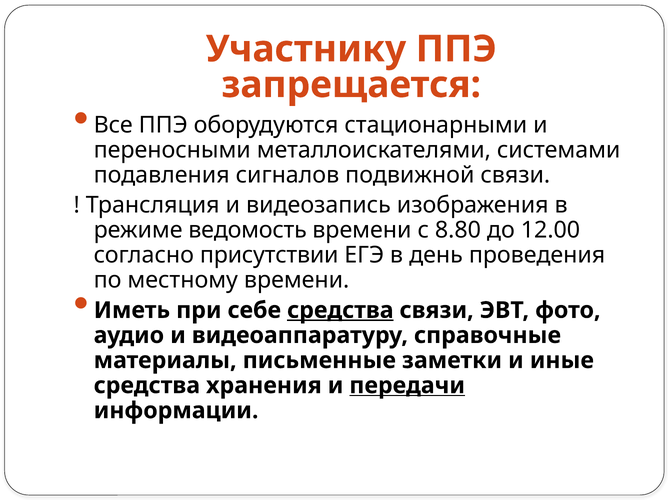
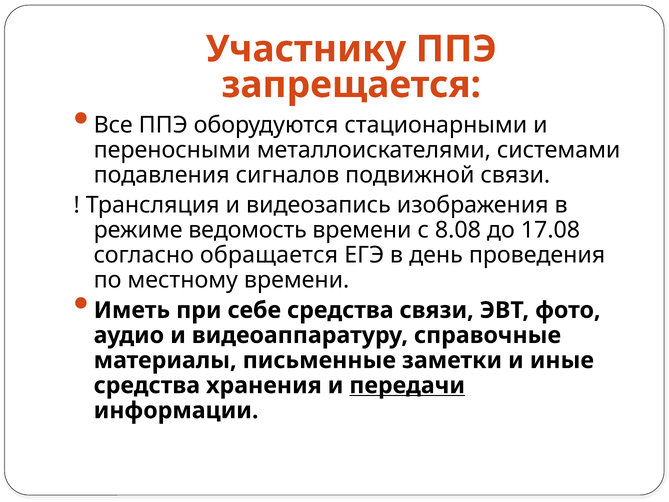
8.80: 8.80 -> 8.08
12.00: 12.00 -> 17.08
присутствии: присутствии -> обращается
средства at (340, 310) underline: present -> none
